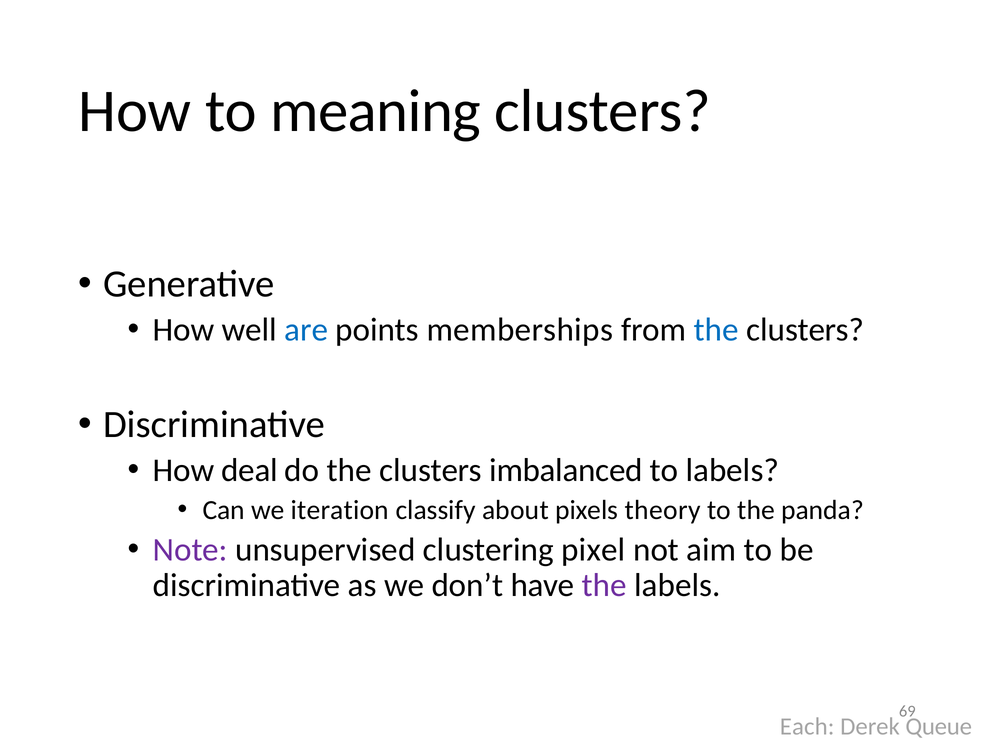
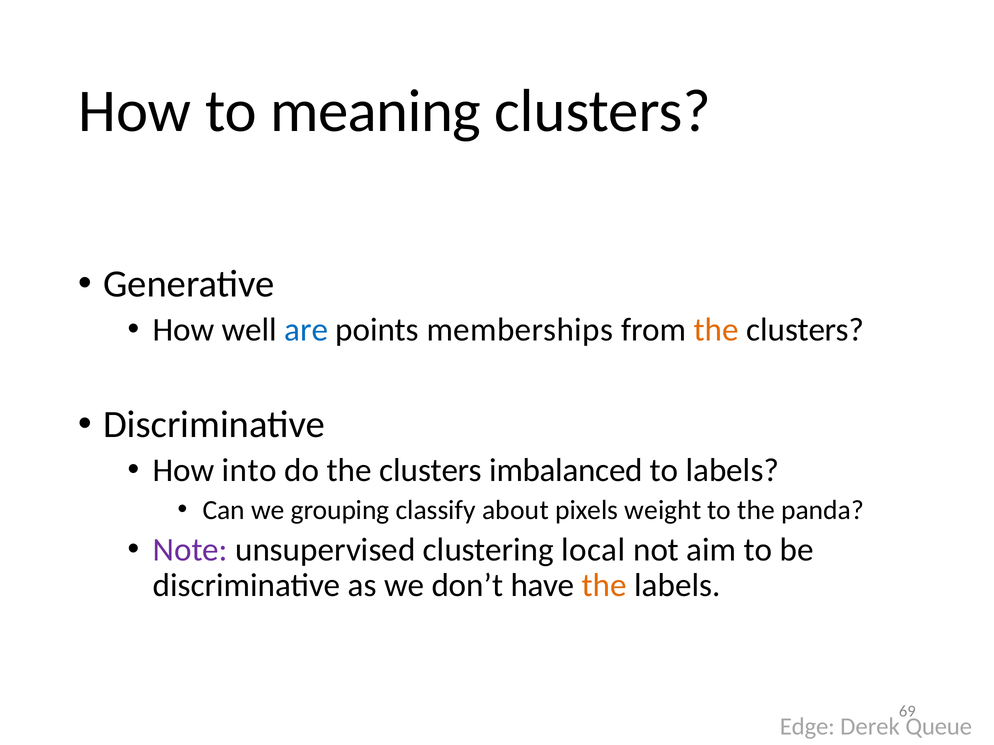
the at (716, 330) colour: blue -> orange
deal: deal -> into
iteration: iteration -> grouping
theory: theory -> weight
pixel: pixel -> local
the at (604, 586) colour: purple -> orange
Each: Each -> Edge
